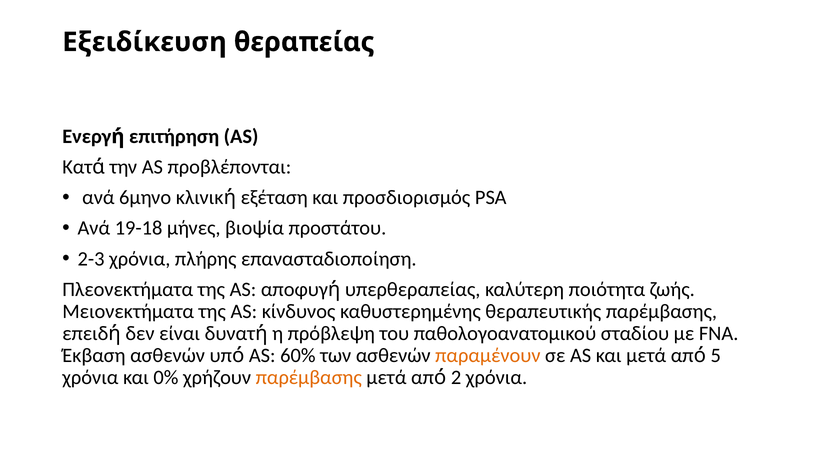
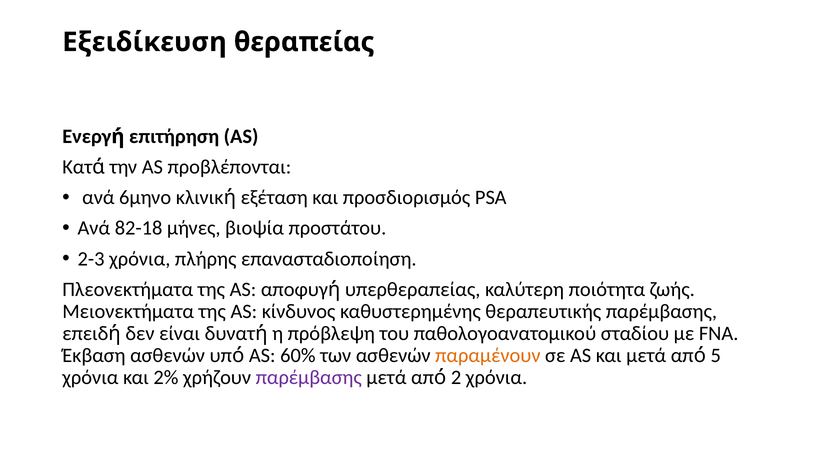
19-18: 19-18 -> 82-18
0%: 0% -> 2%
παρέμβασης at (309, 377) colour: orange -> purple
